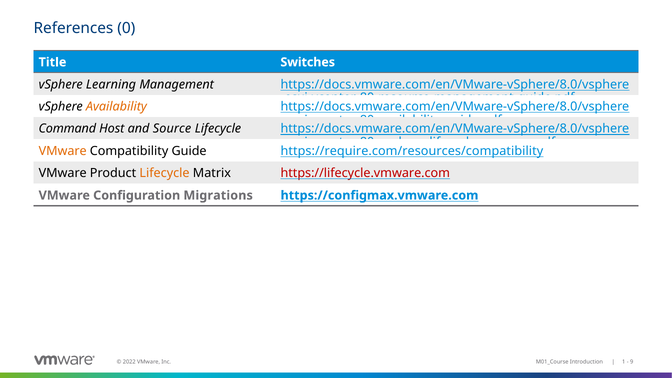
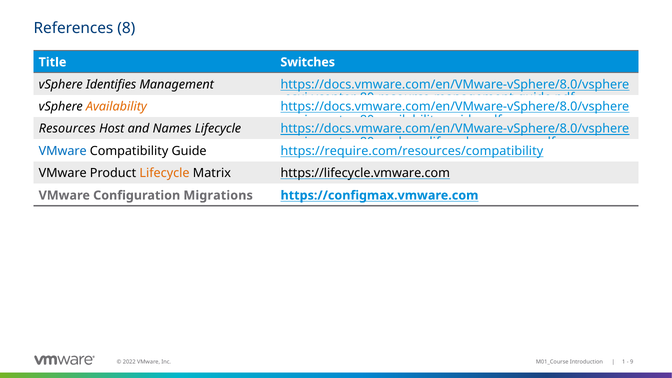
0: 0 -> 8
Learning: Learning -> Identifies
Command: Command -> Resources
Source: Source -> Names
VMware at (63, 151) colour: orange -> blue
https://lifecycle.vmware.com colour: red -> black
